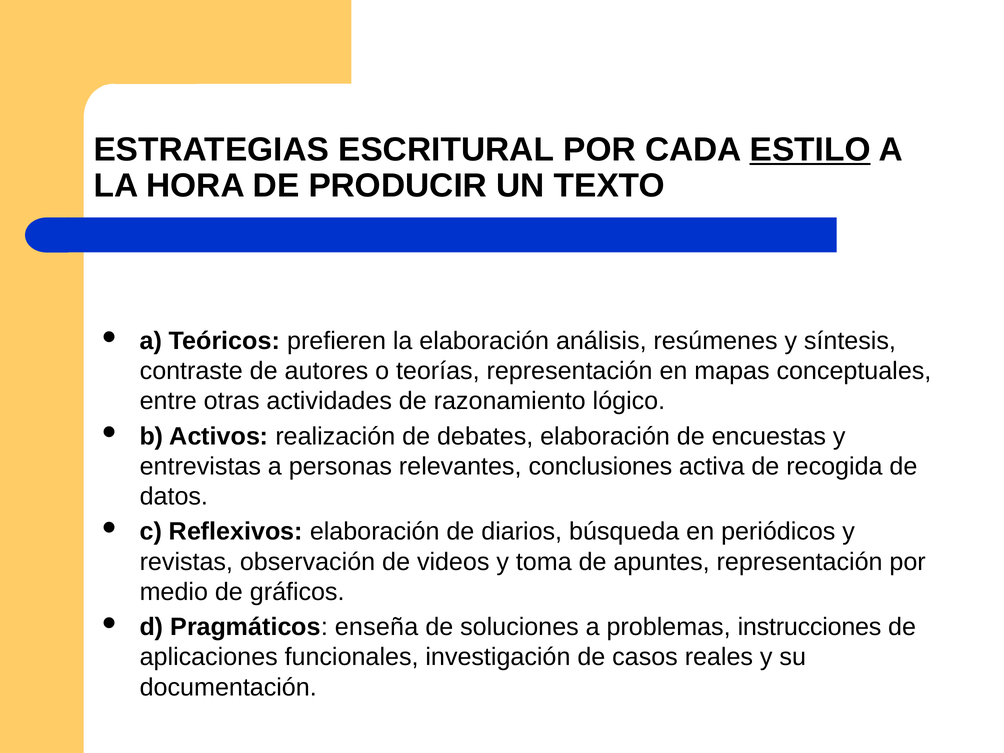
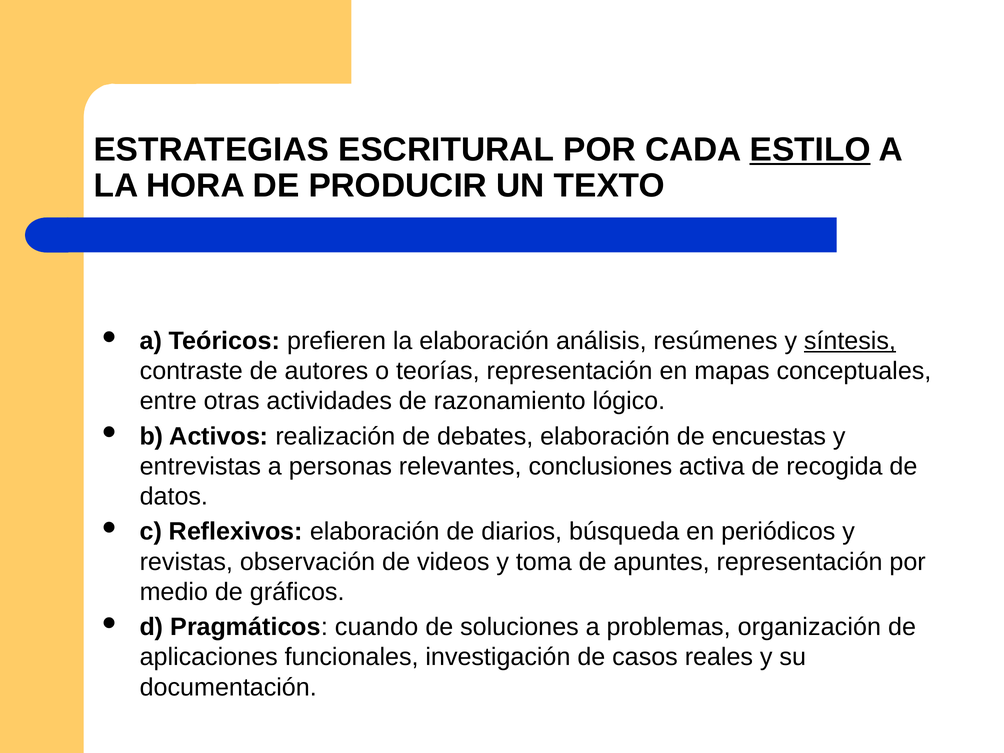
síntesis underline: none -> present
enseña: enseña -> cuando
instrucciones: instrucciones -> organización
